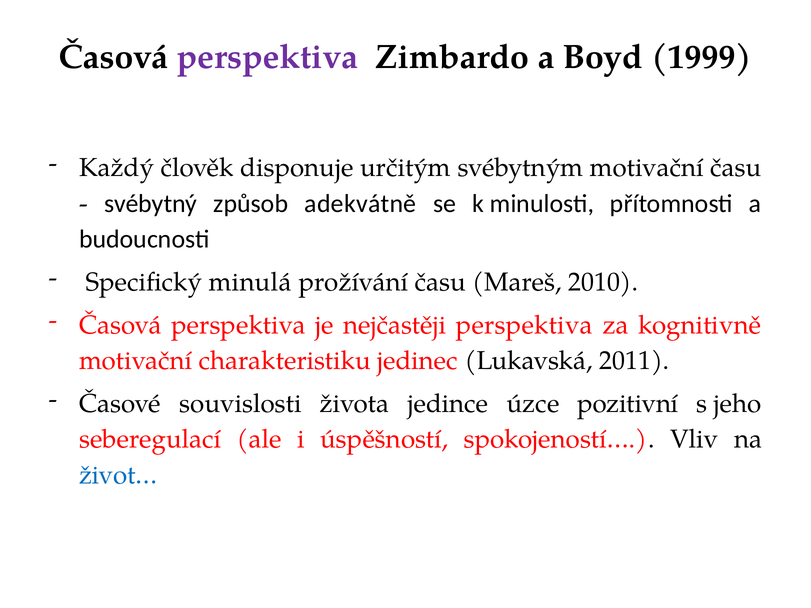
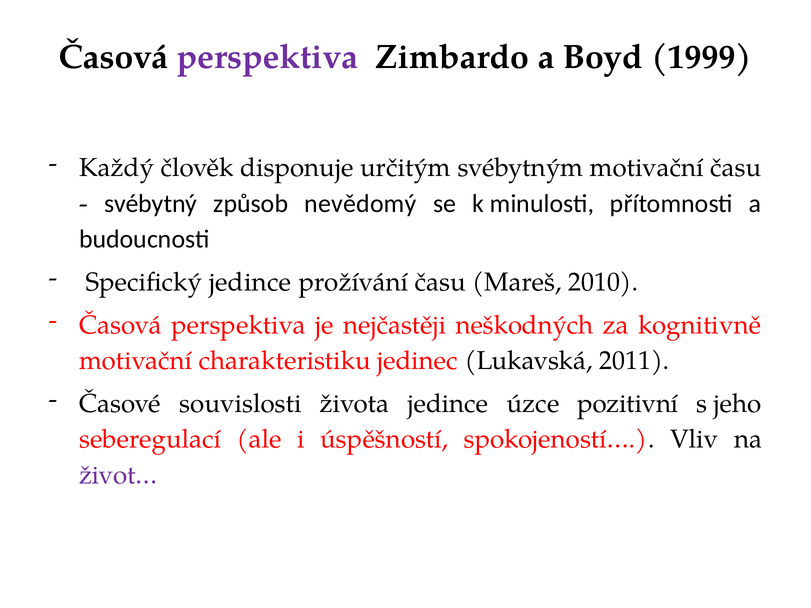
adekvátně: adekvátně -> nevědomý
Specifický minulá: minulá -> jedince
nejčastěji perspektiva: perspektiva -> neškodných
život… colour: blue -> purple
